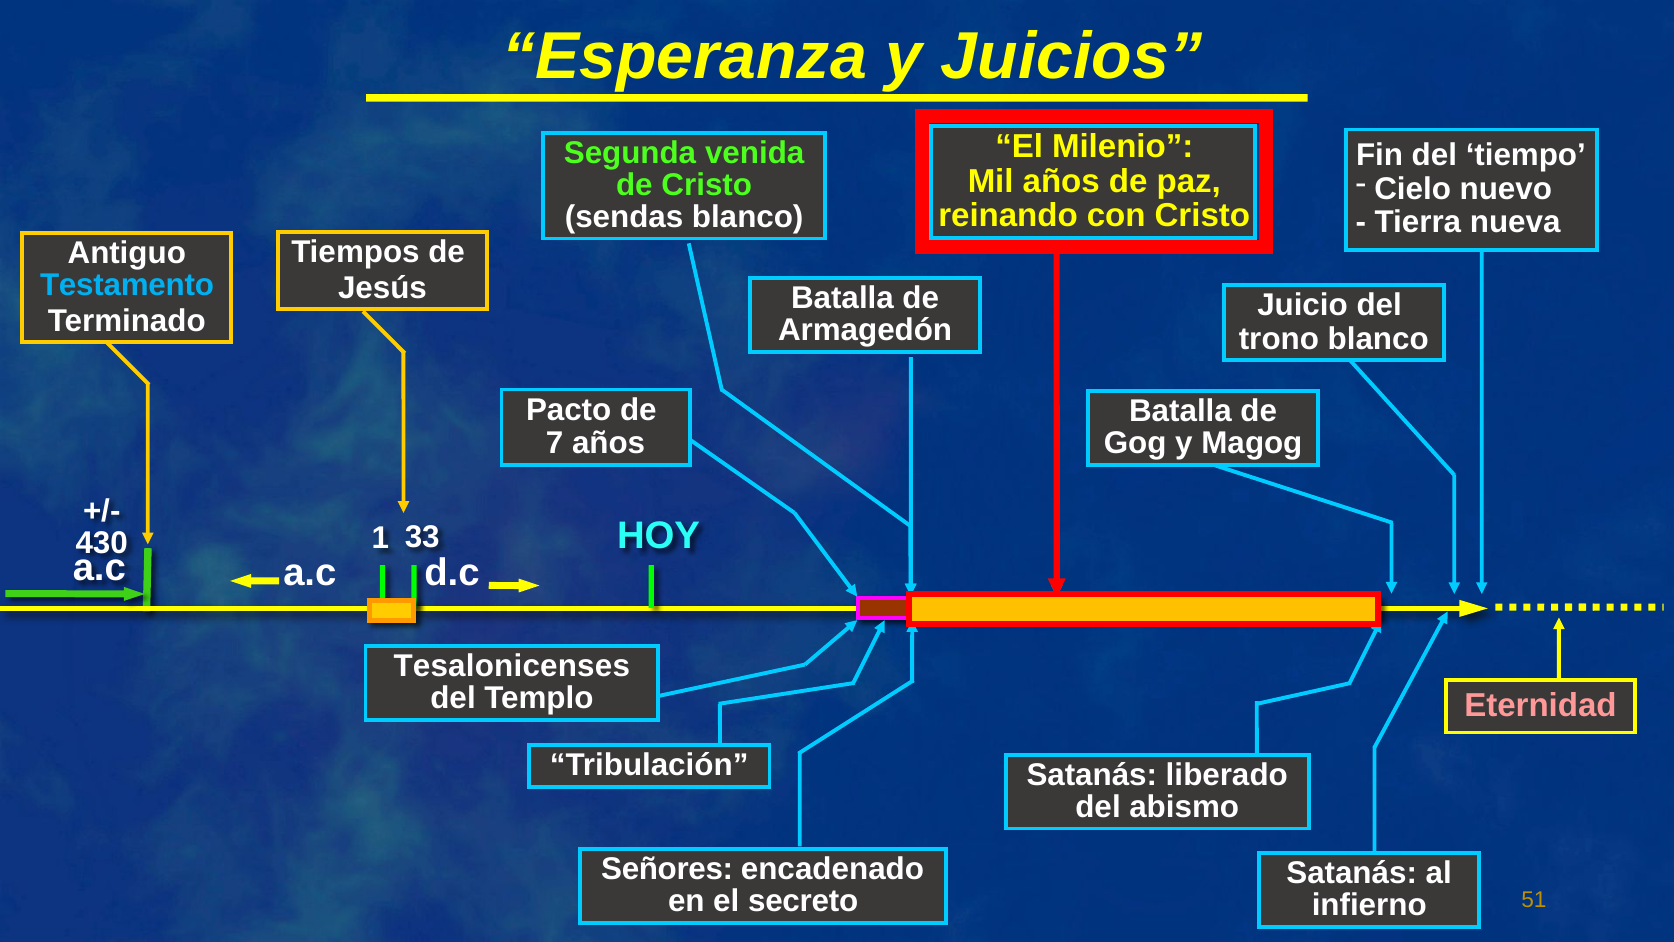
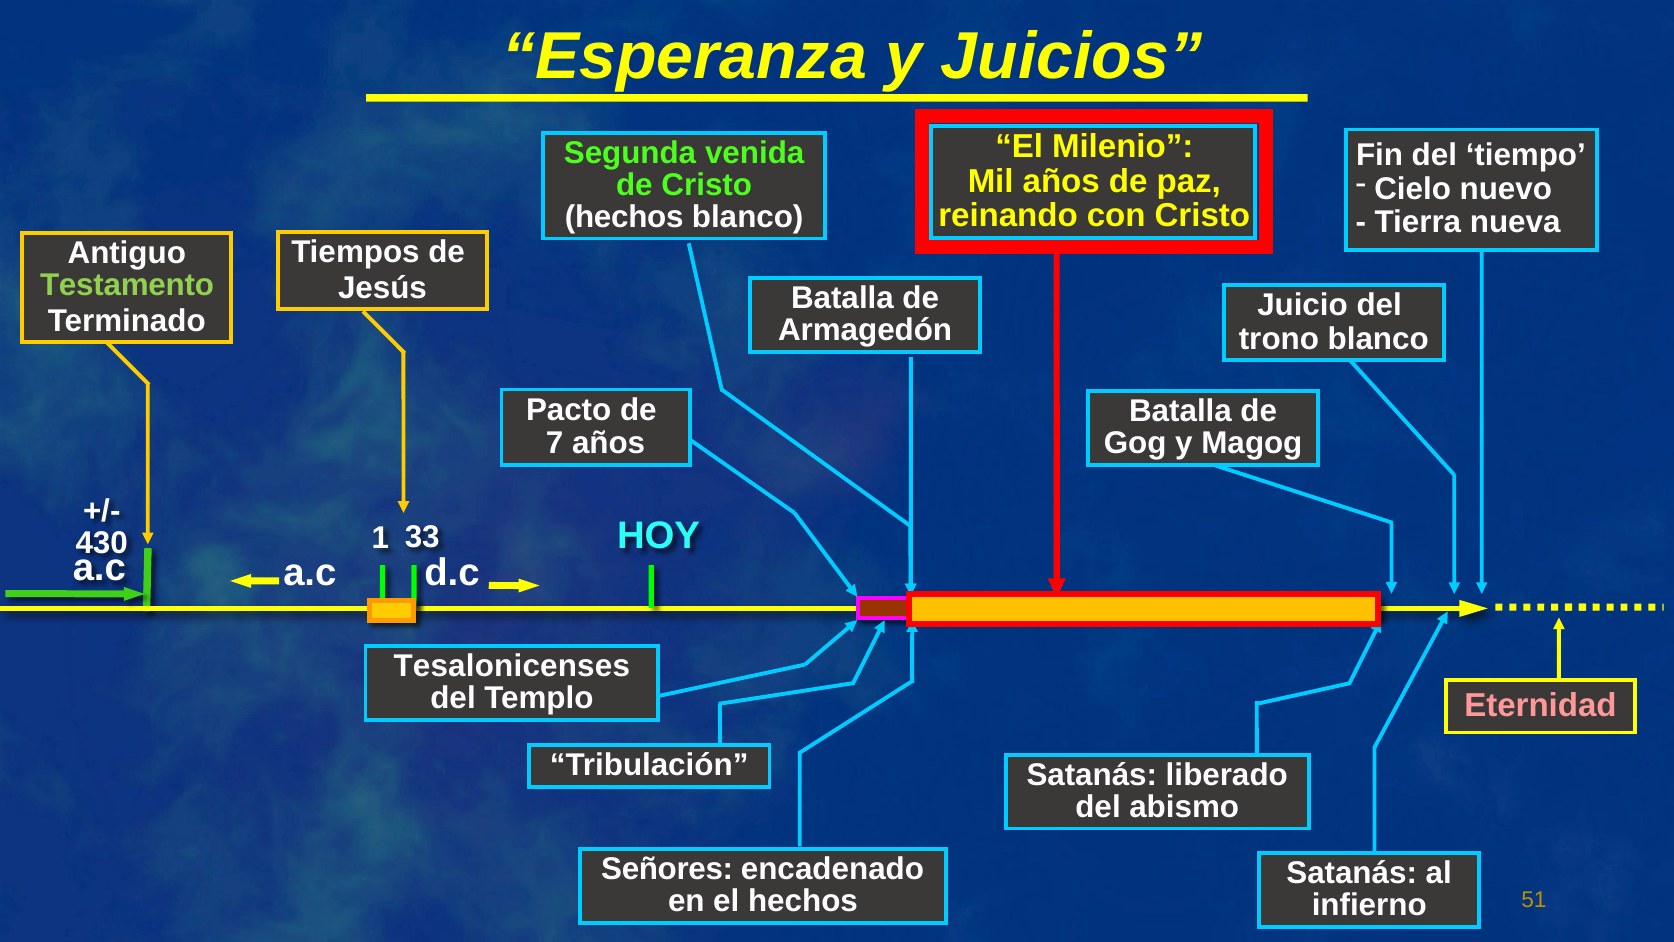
sendas at (624, 217): sendas -> hechos
Testamento colour: light blue -> light green
el secreto: secreto -> hechos
